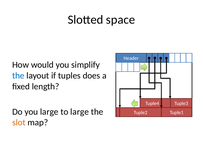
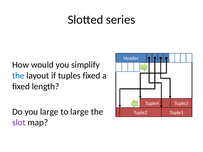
space: space -> series
tuples does: does -> fixed
slot colour: orange -> purple
